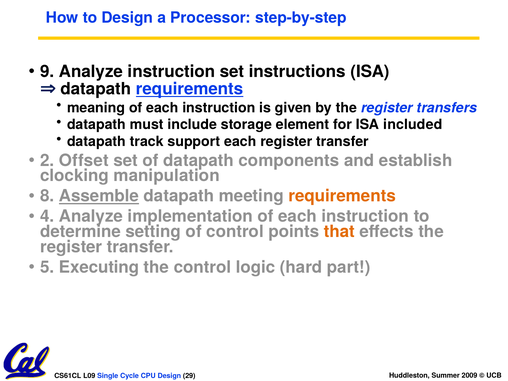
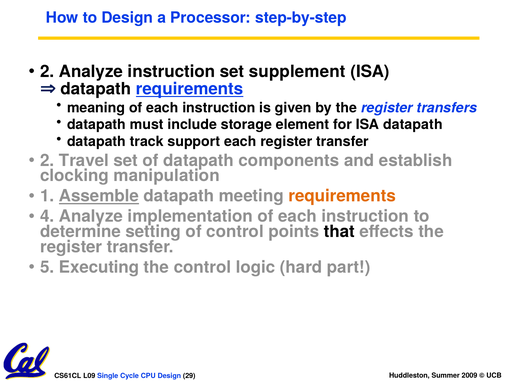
9 at (47, 72): 9 -> 2
instructions: instructions -> supplement
ISA included: included -> datapath
Offset: Offset -> Travel
8: 8 -> 1
that colour: orange -> black
